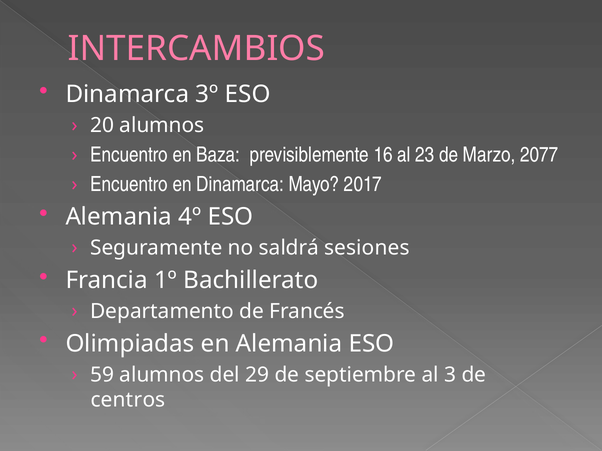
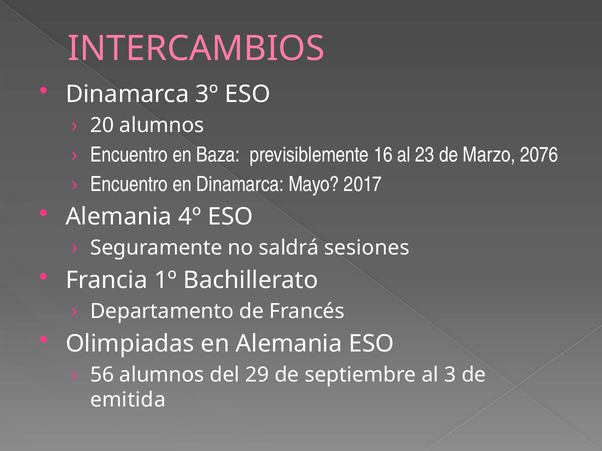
2077: 2077 -> 2076
59: 59 -> 56
centros: centros -> emitida
